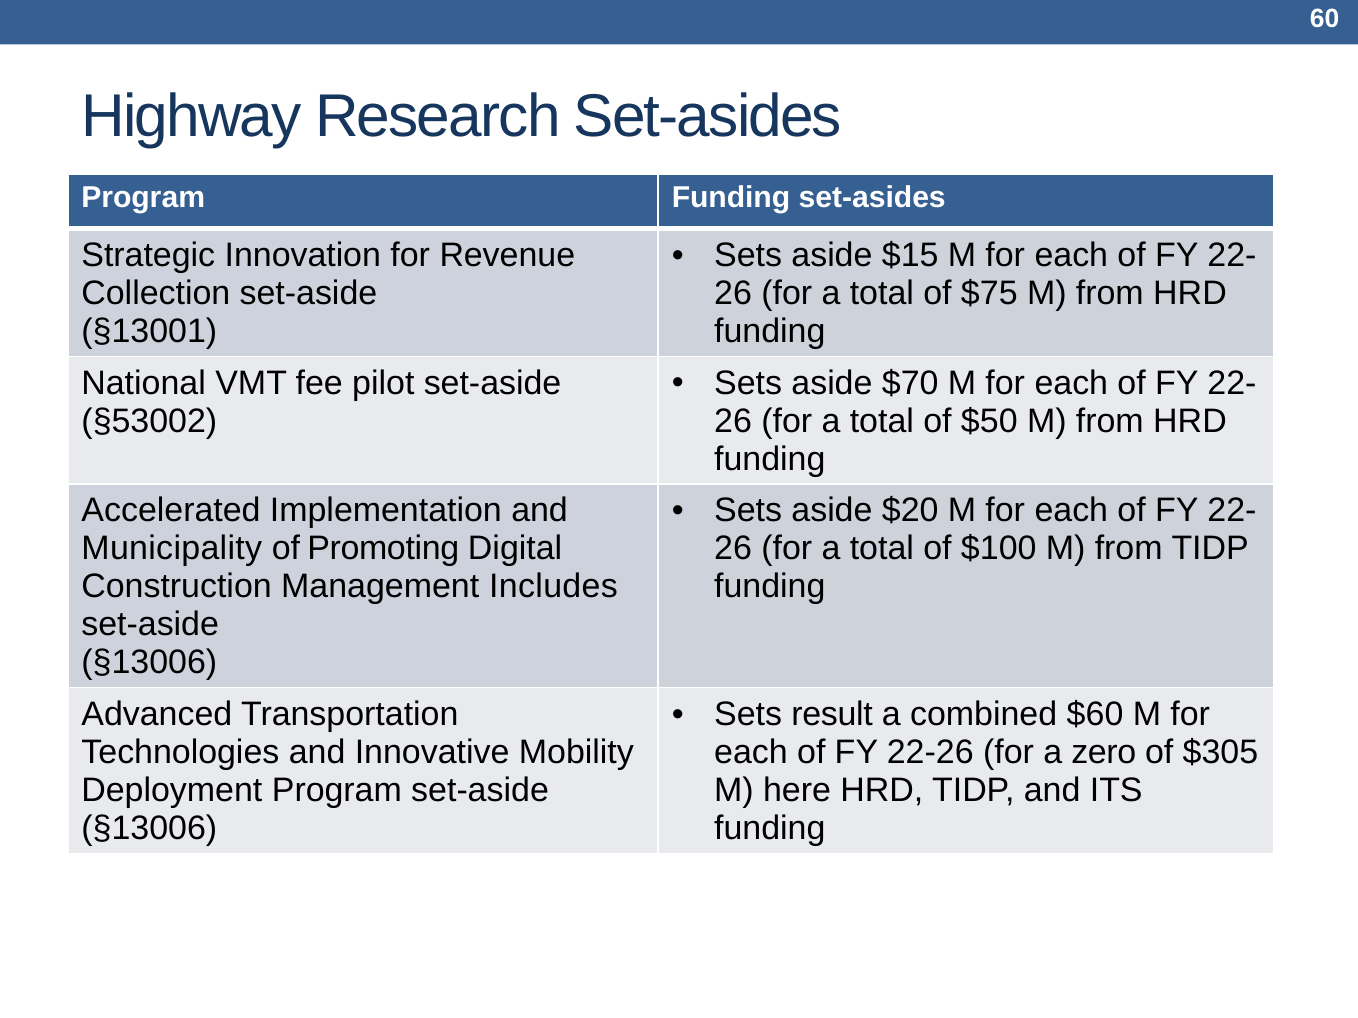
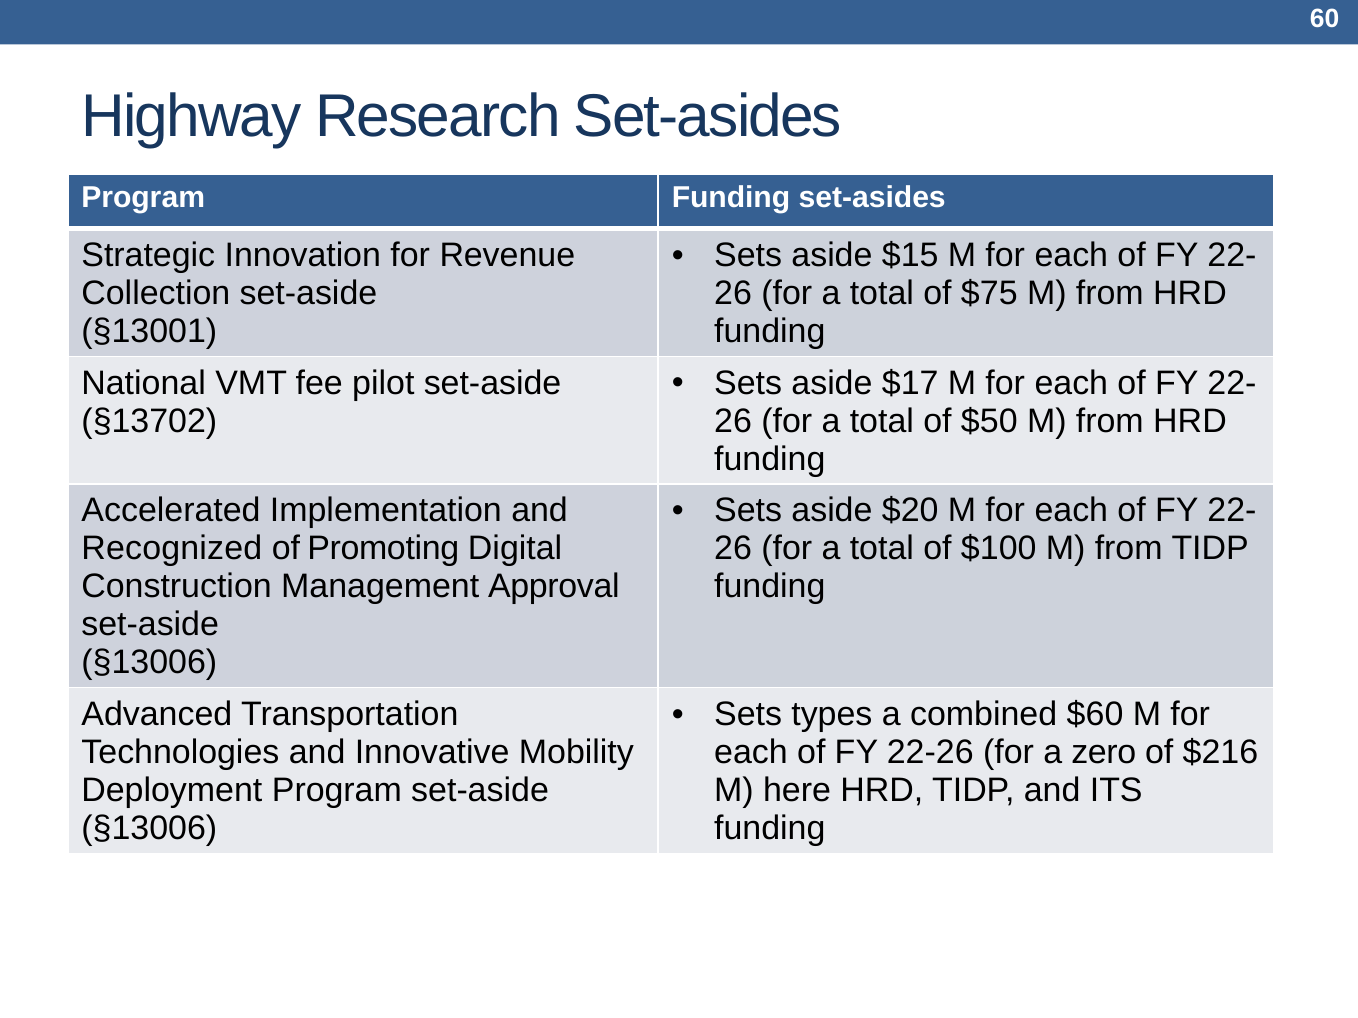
$70: $70 -> $17
§53002: §53002 -> §13702
Municipality: Municipality -> Recognized
Includes: Includes -> Approval
result: result -> types
$305: $305 -> $216
